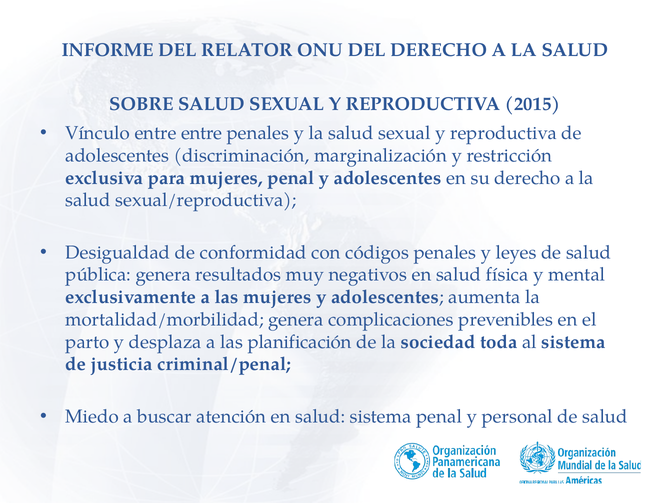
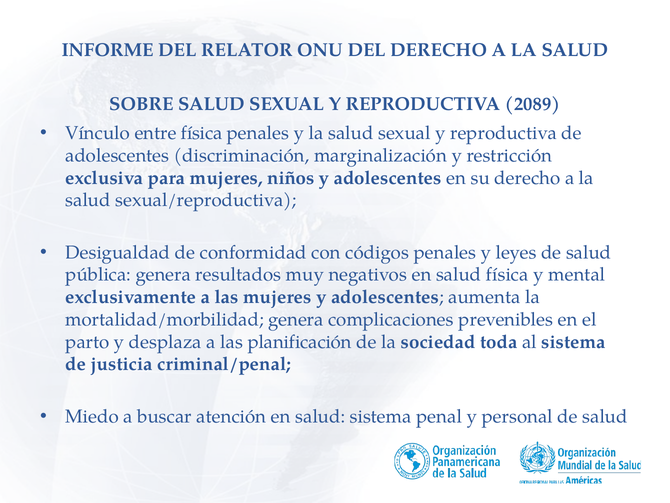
2015: 2015 -> 2089
entre entre: entre -> física
mujeres penal: penal -> niños
